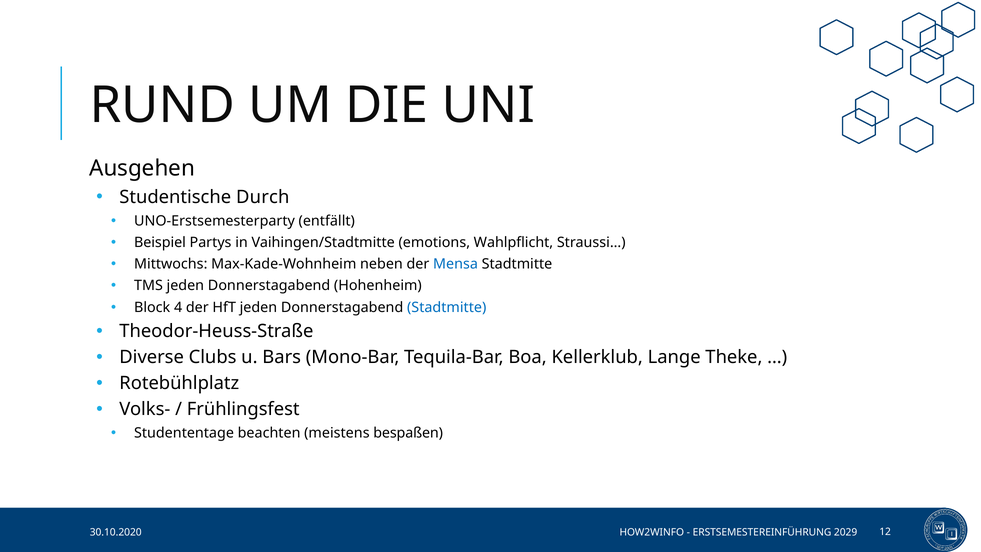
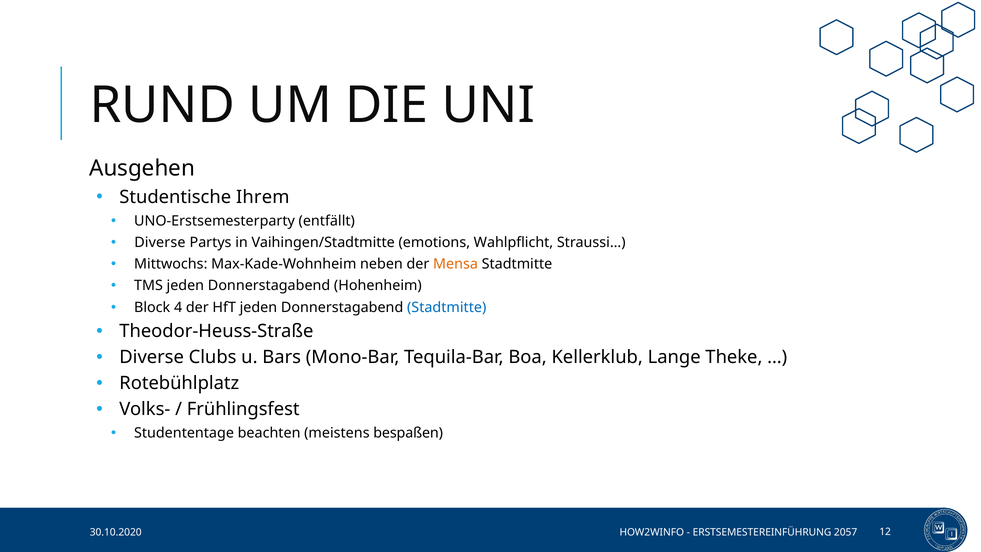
Durch: Durch -> Ihrem
Beispiel at (160, 242): Beispiel -> Diverse
Mensa colour: blue -> orange
2029: 2029 -> 2057
